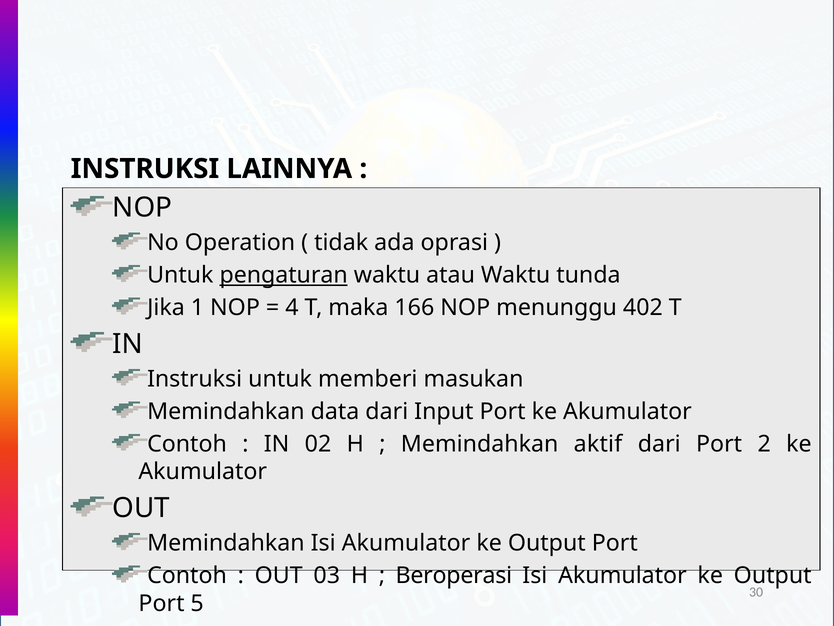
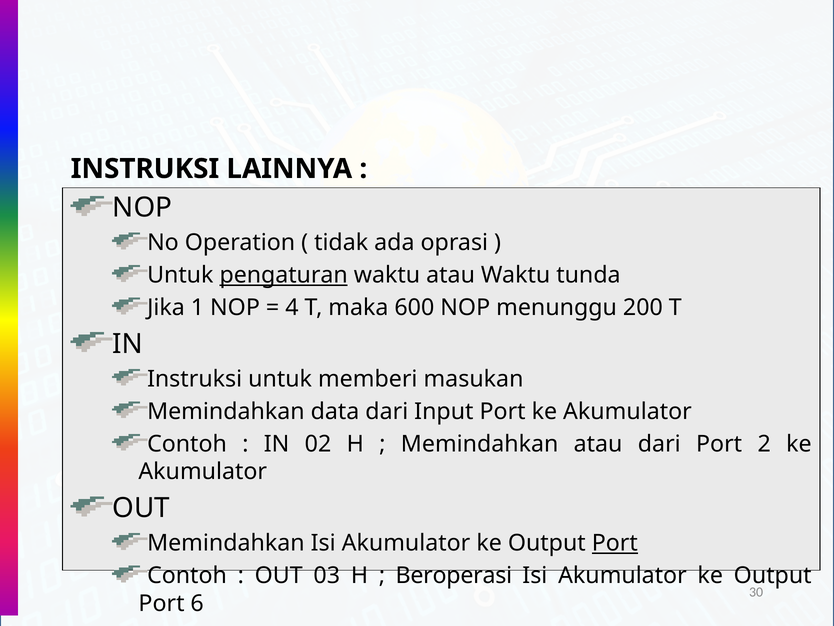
166: 166 -> 600
402: 402 -> 200
Memindahkan aktif: aktif -> atau
Port at (615, 543) underline: none -> present
5: 5 -> 6
